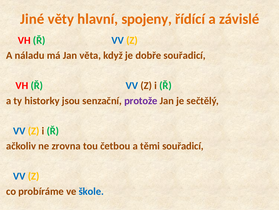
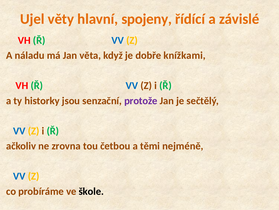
Jiné: Jiné -> Ujel
dobře souřadicí: souřadicí -> knížkami
těmi souřadicí: souřadicí -> nejméně
škole colour: blue -> black
